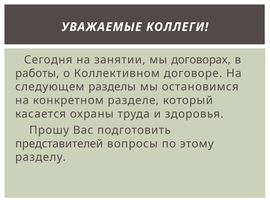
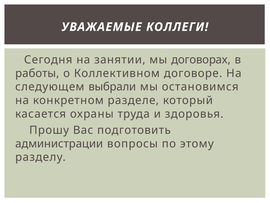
разделы: разделы -> выбрали
представителей: представителей -> администрации
